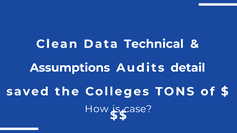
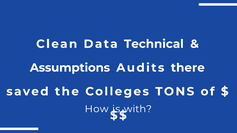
detail: detail -> there
case: case -> with
